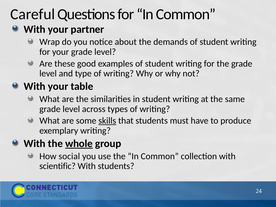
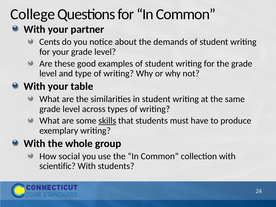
Careful: Careful -> College
Wrap: Wrap -> Cents
whole underline: present -> none
